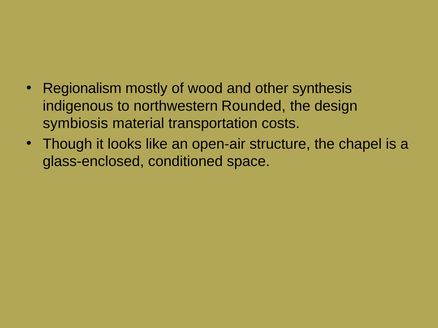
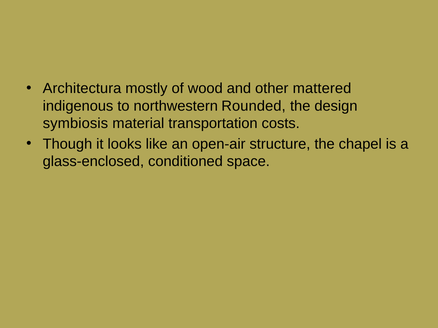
Regionalism: Regionalism -> Architectura
synthesis: synthesis -> mattered
